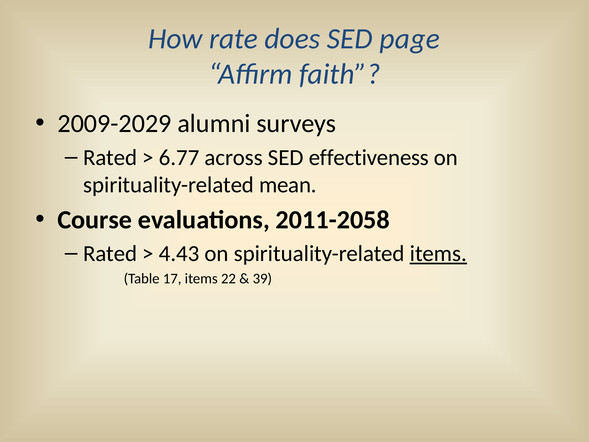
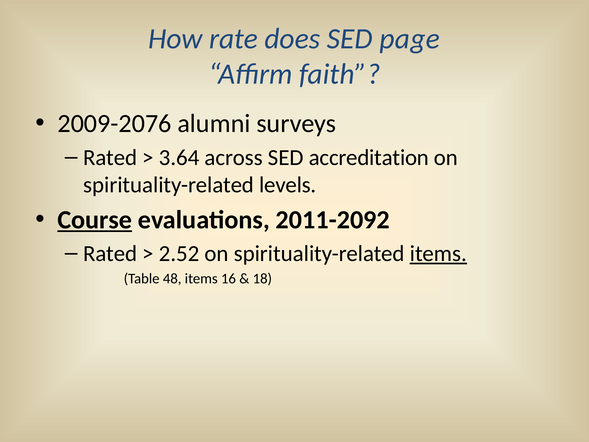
2009-2029: 2009-2029 -> 2009-2076
6.77: 6.77 -> 3.64
effectiveness: effectiveness -> accreditation
mean: mean -> levels
Course underline: none -> present
2011-2058: 2011-2058 -> 2011-2092
4.43: 4.43 -> 2.52
17: 17 -> 48
22: 22 -> 16
39: 39 -> 18
